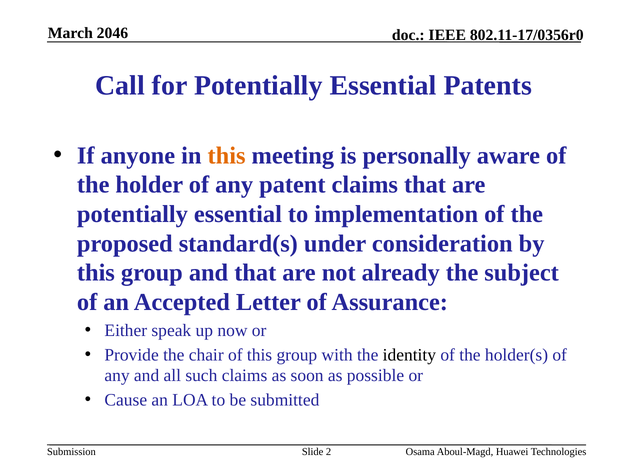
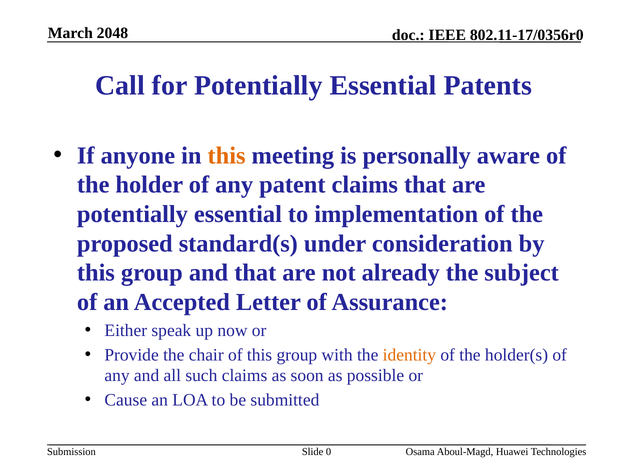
2046: 2046 -> 2048
identity colour: black -> orange
2: 2 -> 0
